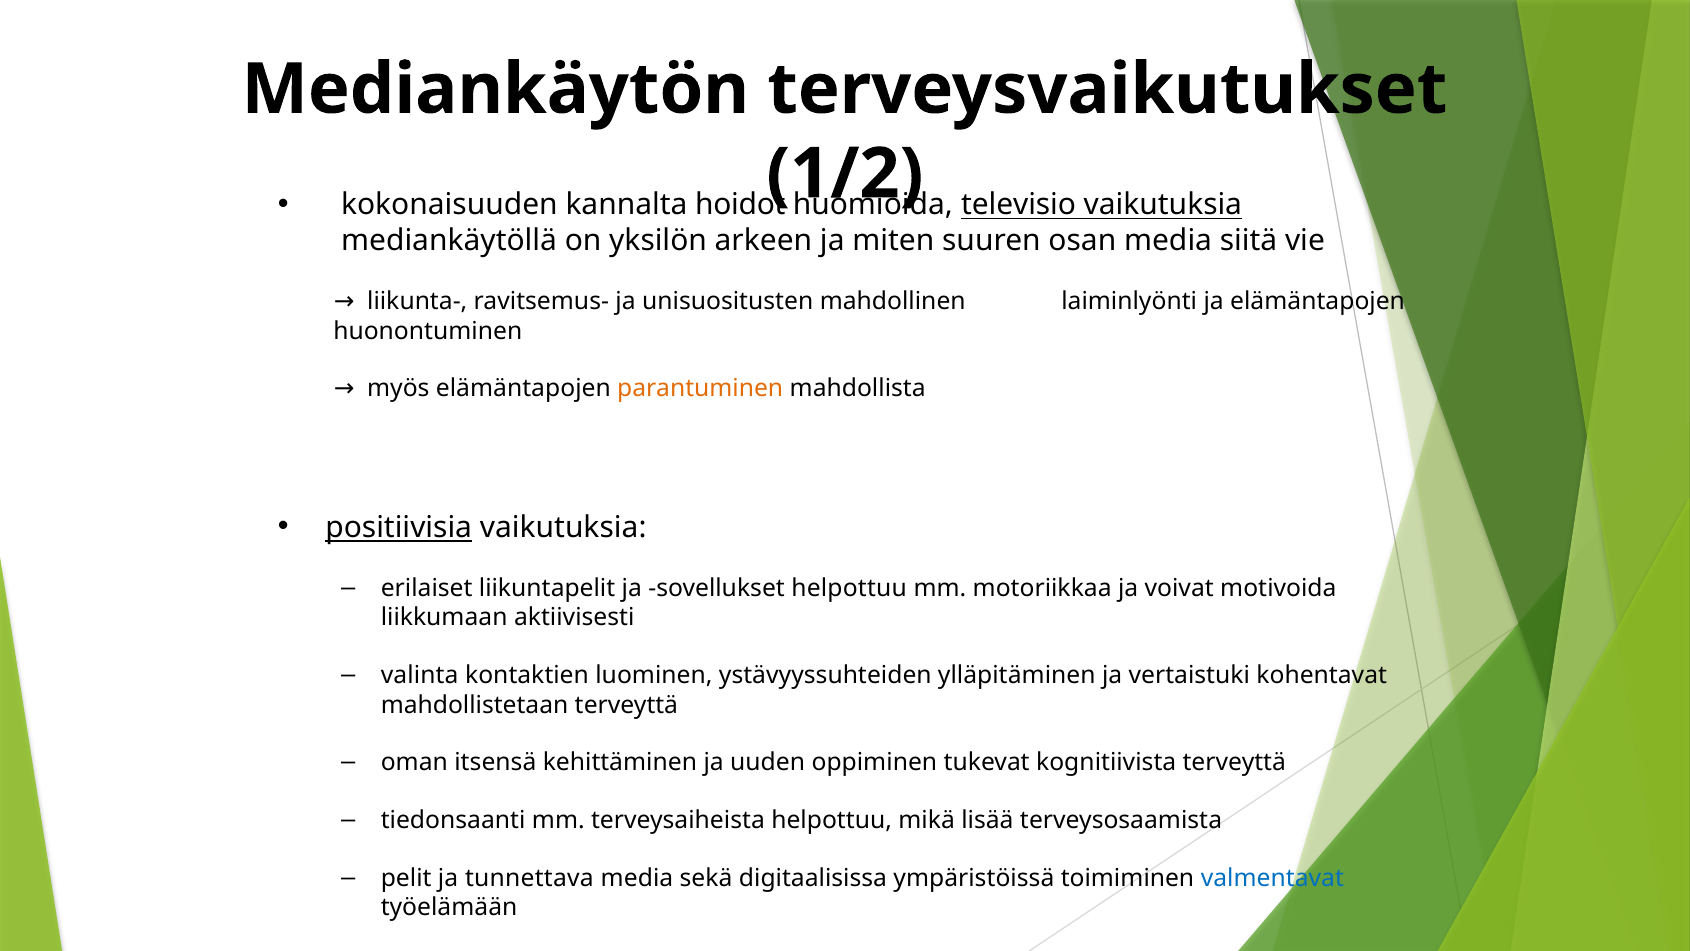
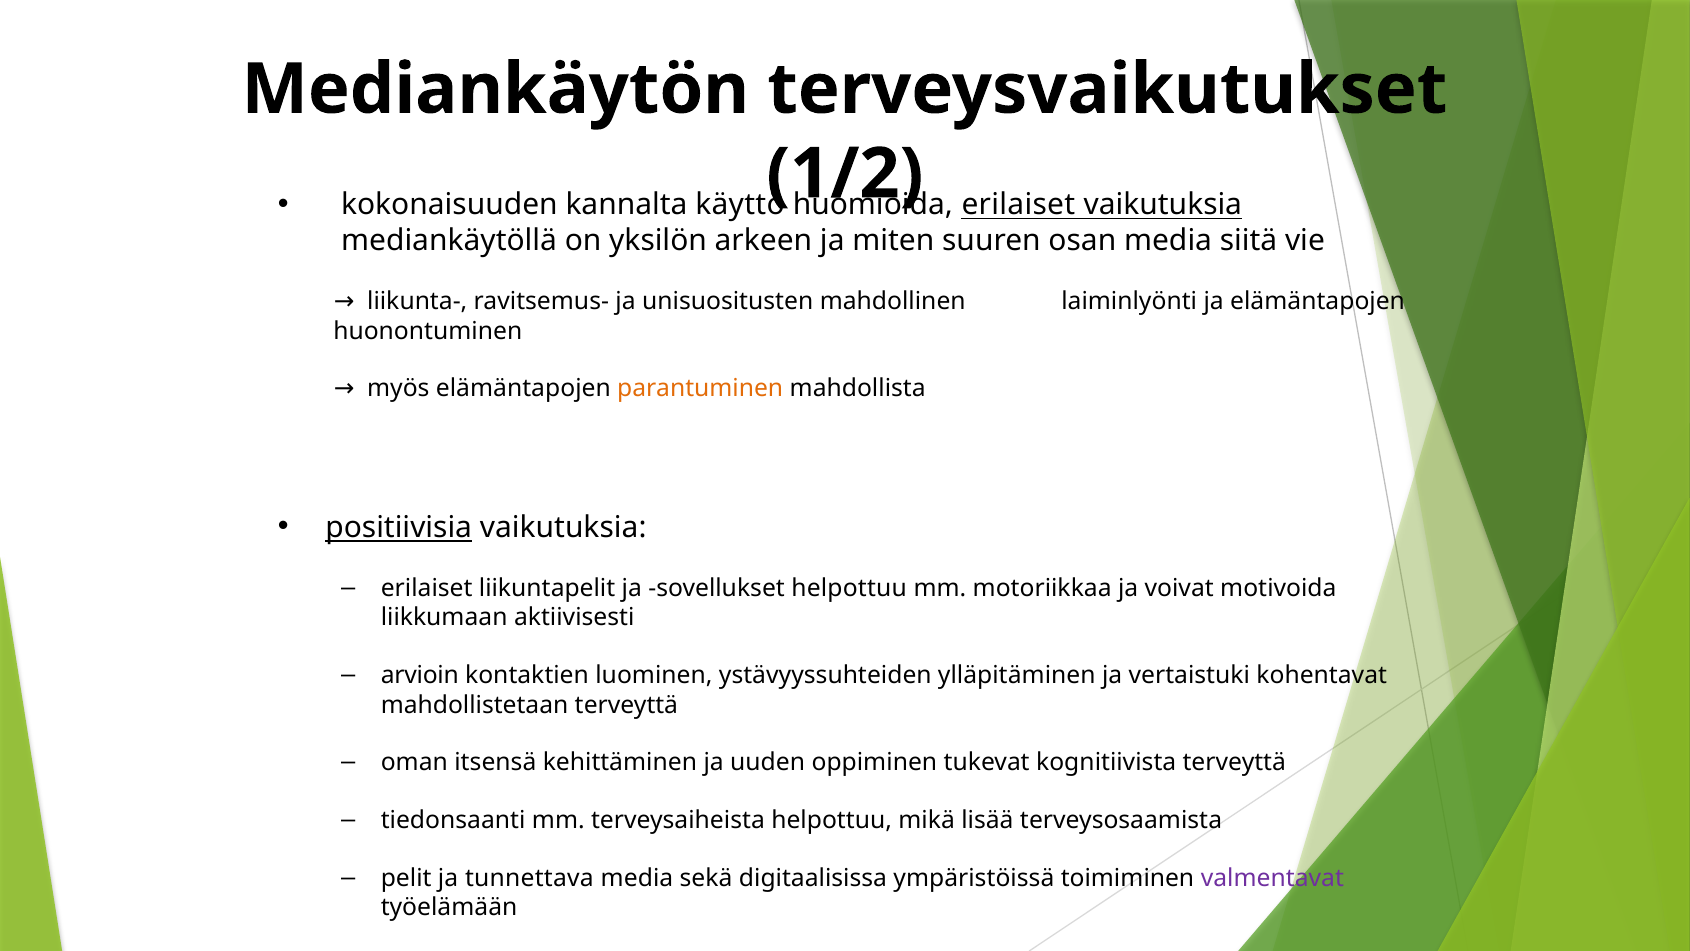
hoidot: hoidot -> käyttö
televisio at (1019, 205): televisio -> erilaiset
valinta: valinta -> arvioin
valmentavat colour: blue -> purple
